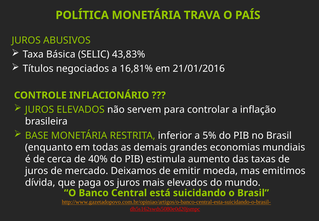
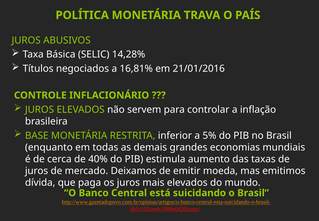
43,83%: 43,83% -> 14,28%
